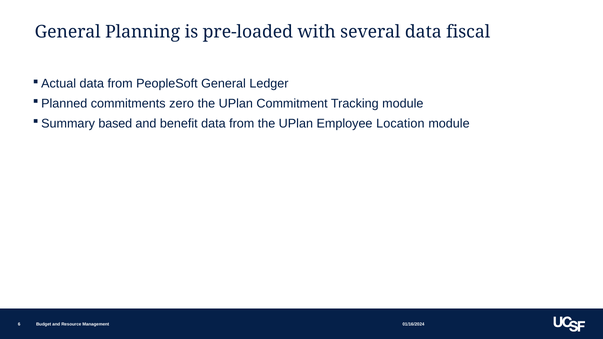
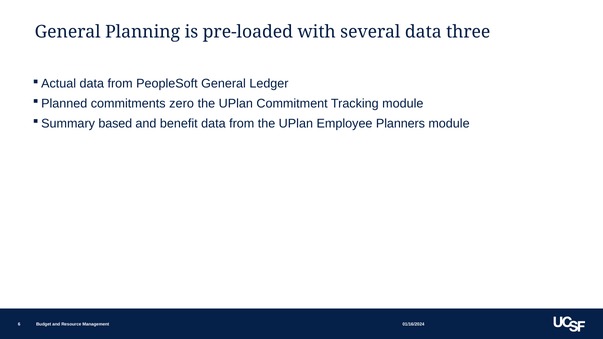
fiscal: fiscal -> three
Location: Location -> Planners
